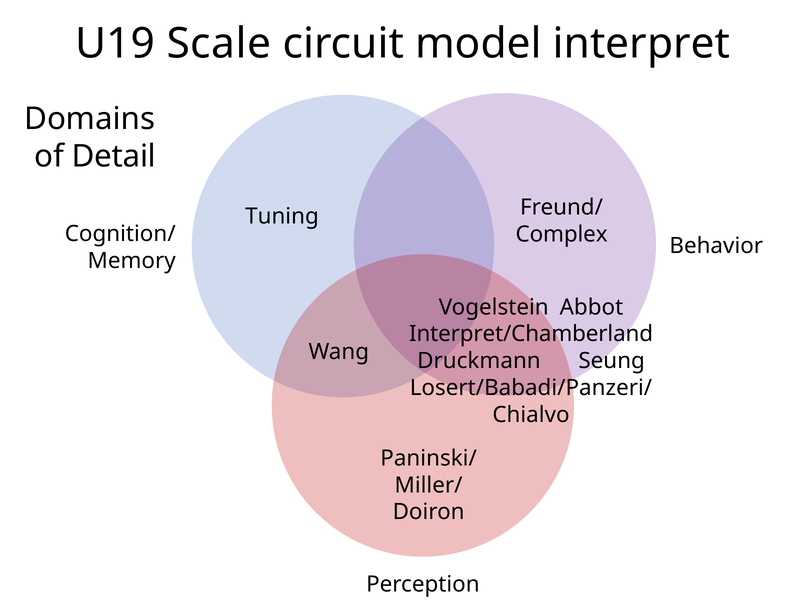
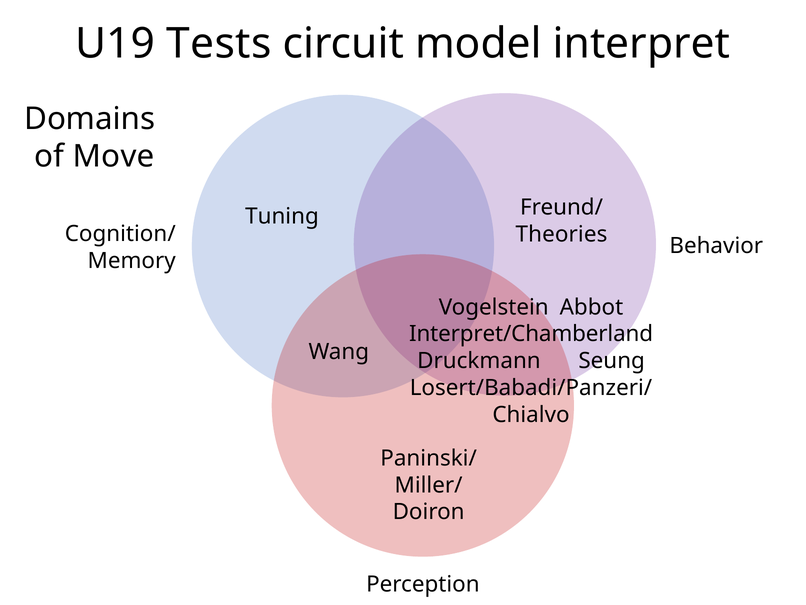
Scale: Scale -> Tests
Detail: Detail -> Move
Complex: Complex -> Theories
